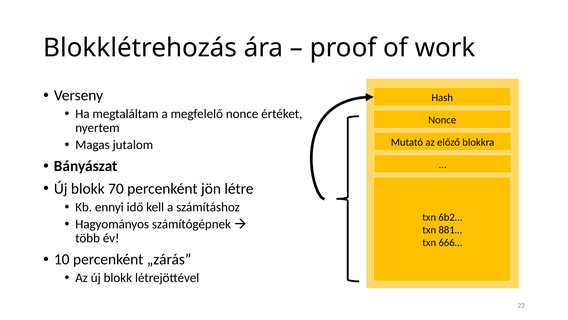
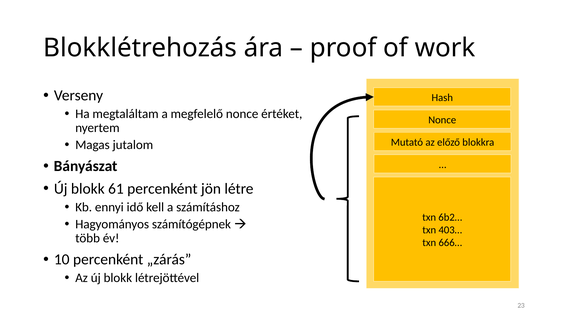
70: 70 -> 61
881…: 881… -> 403…
